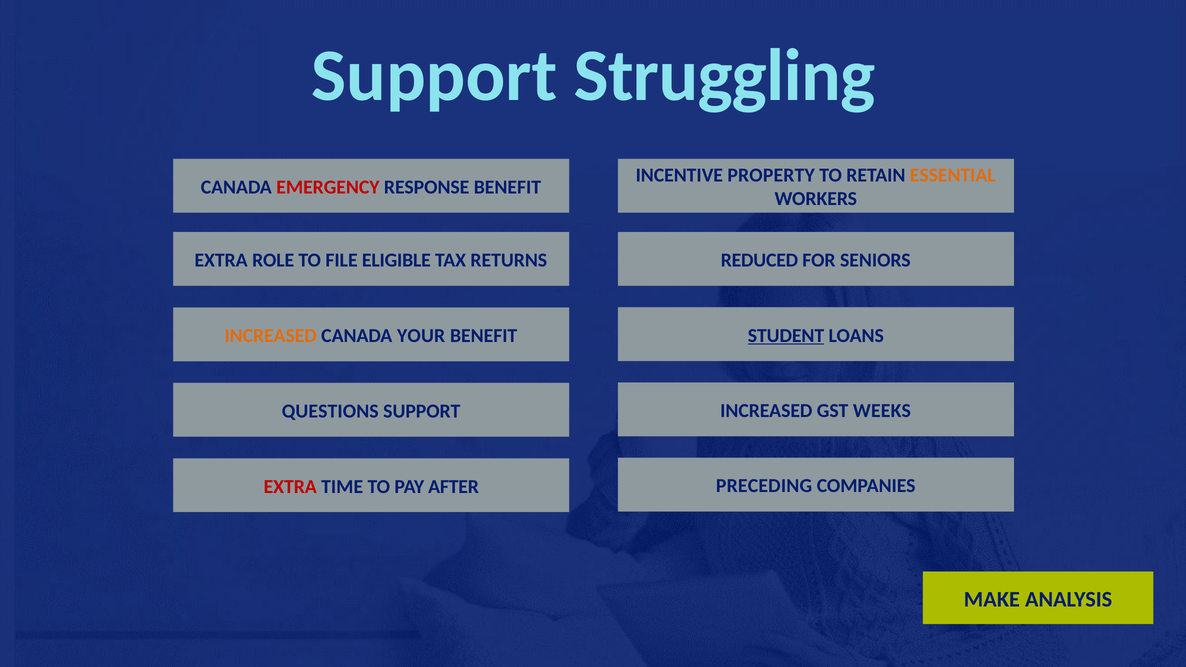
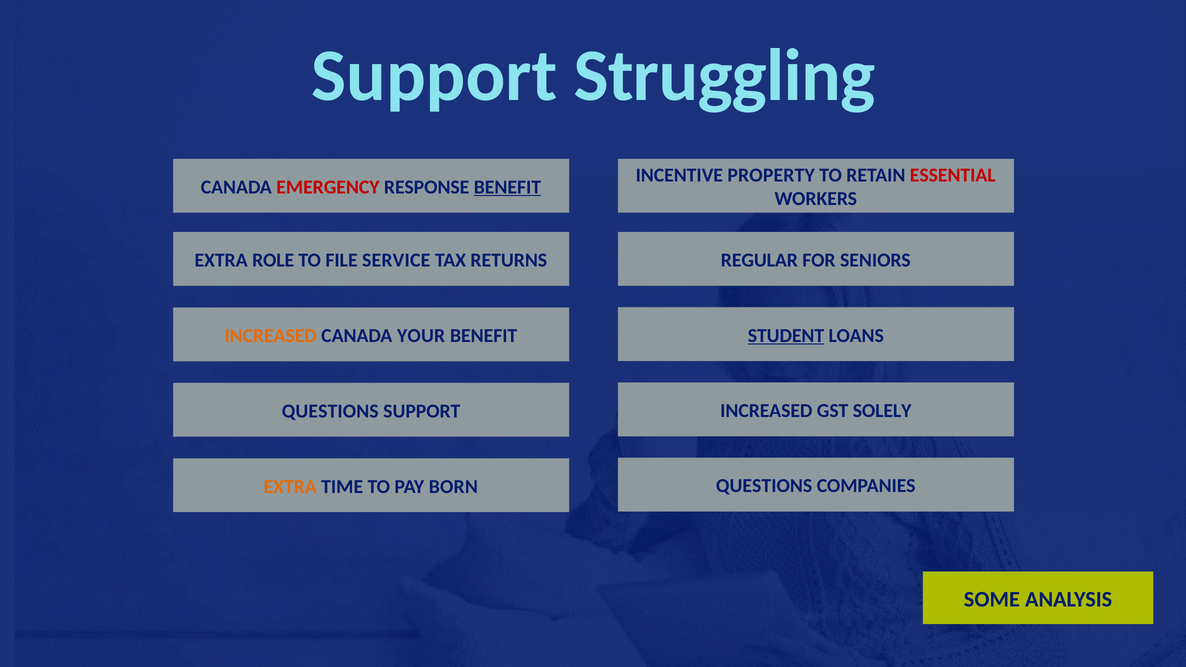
ESSENTIAL colour: orange -> red
BENEFIT at (507, 187) underline: none -> present
ELIGIBLE: ELIGIBLE -> SERVICE
REDUCED: REDUCED -> REGULAR
WEEKS: WEEKS -> SOLELY
PRECEDING at (764, 486): PRECEDING -> QUESTIONS
EXTRA at (290, 487) colour: red -> orange
AFTER: AFTER -> BORN
MAKE: MAKE -> SOME
